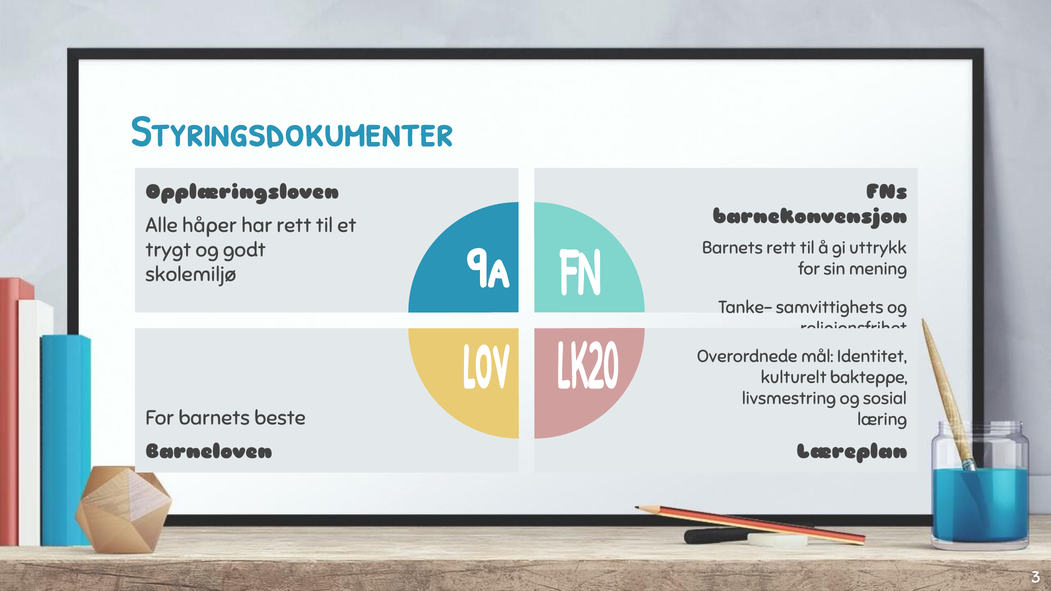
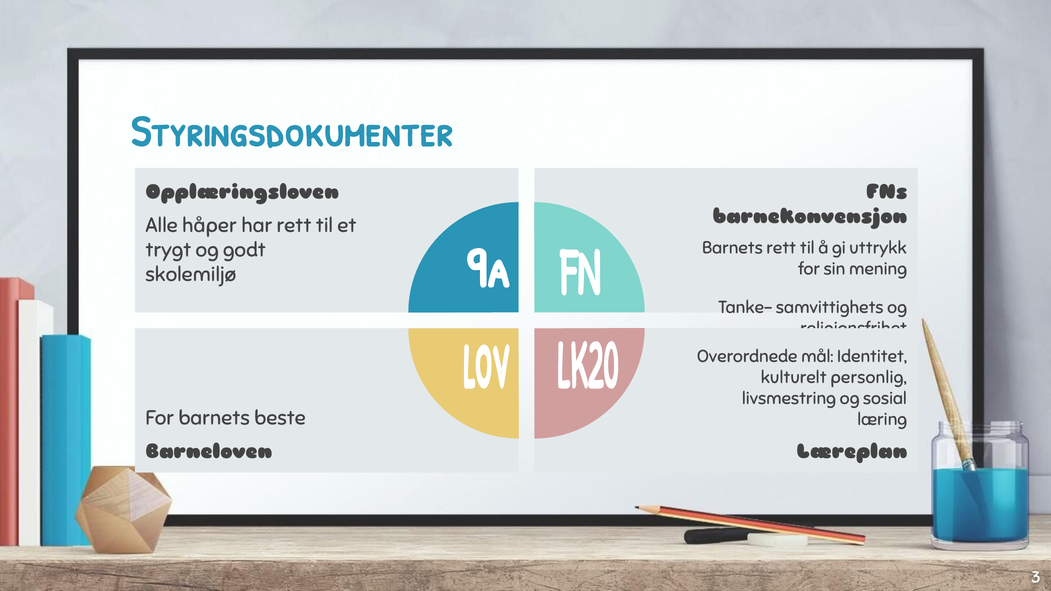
bakteppe: bakteppe -> personlig
